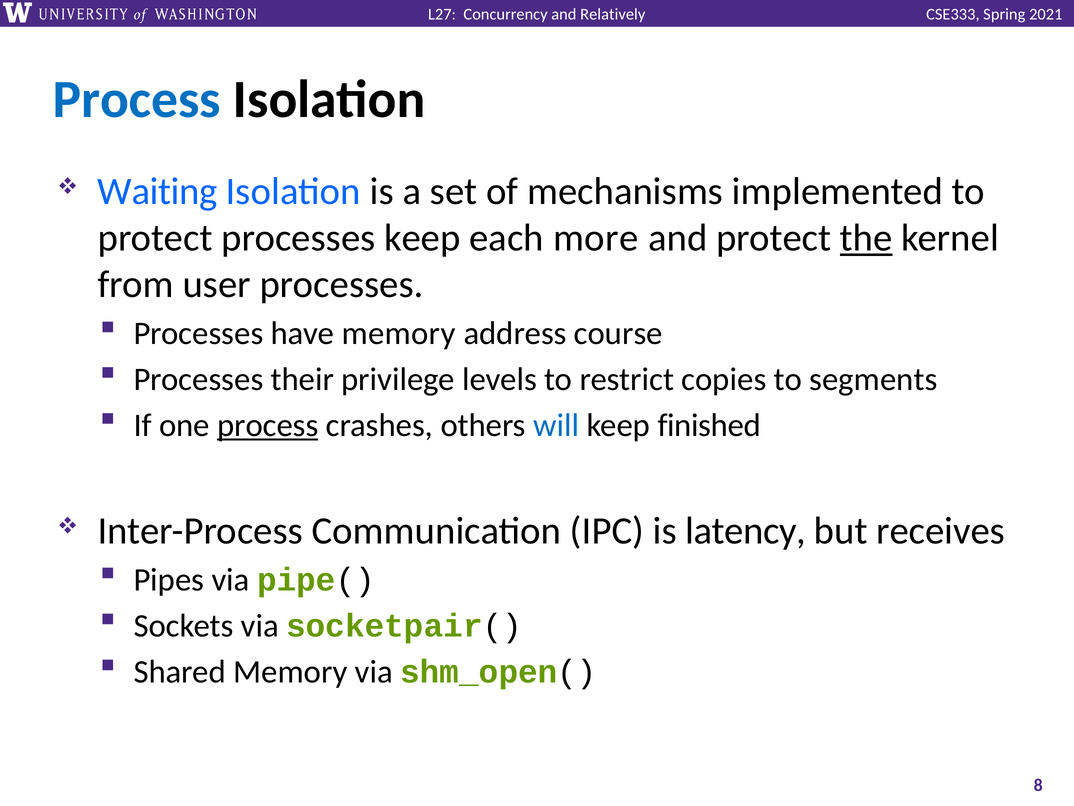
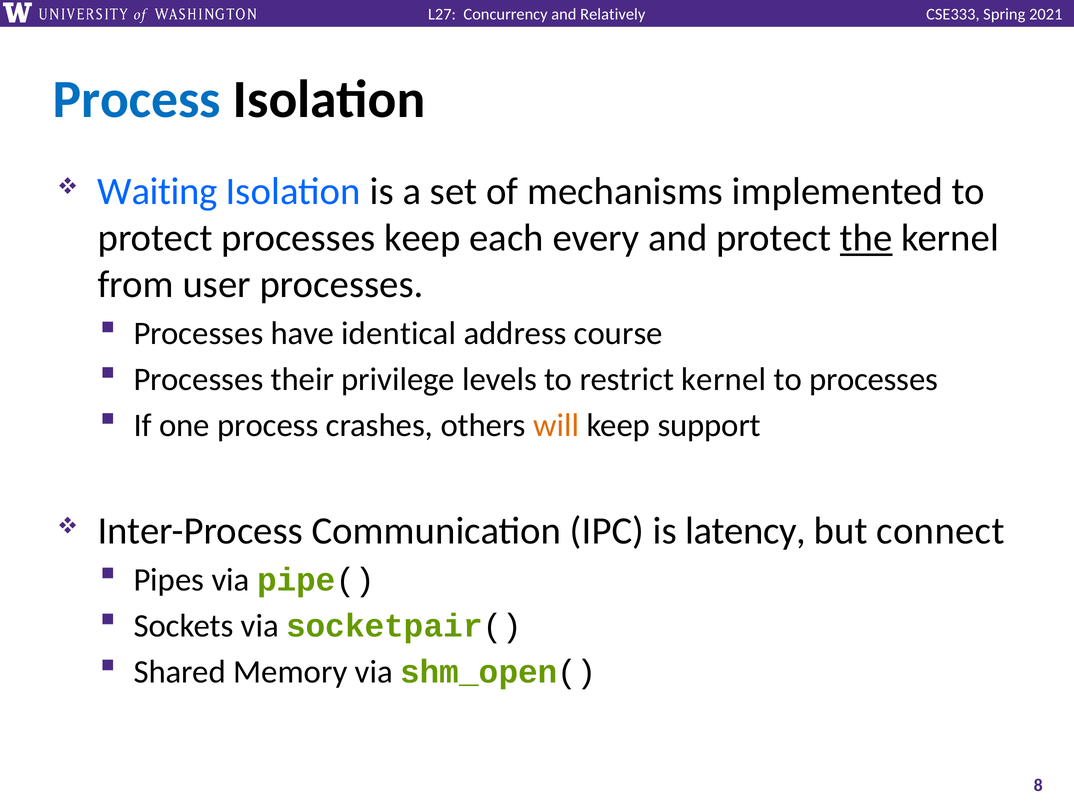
more: more -> every
have memory: memory -> identical
restrict copies: copies -> kernel
to segments: segments -> processes
process at (268, 425) underline: present -> none
will colour: blue -> orange
finished: finished -> support
receives: receives -> connect
